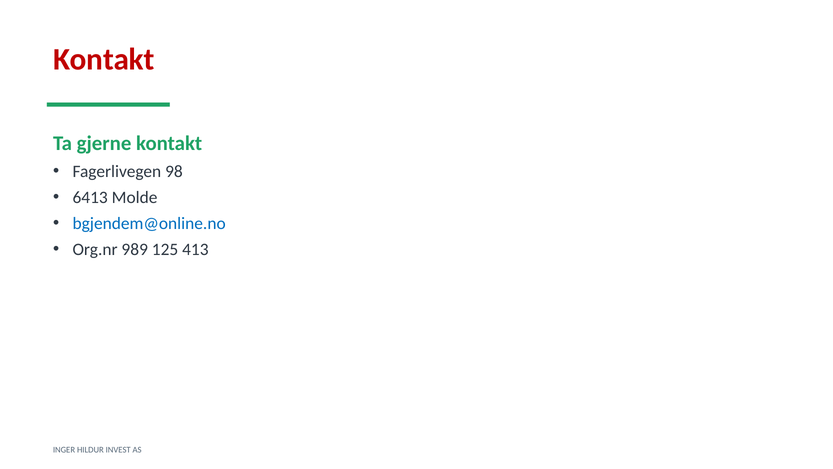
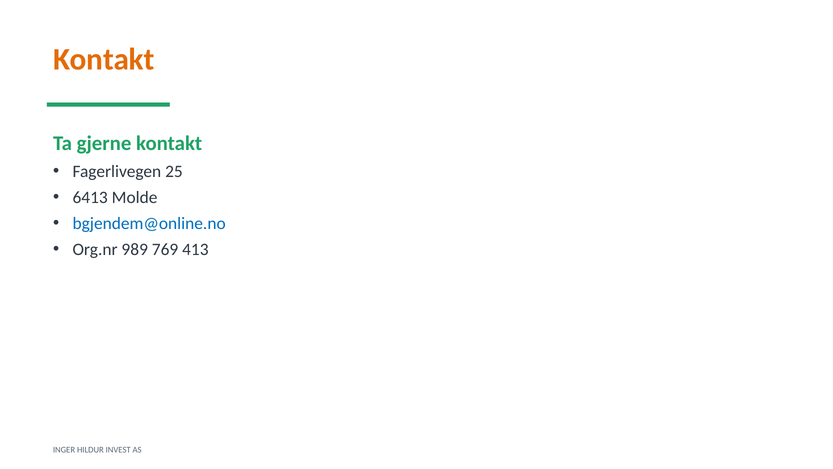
Kontakt at (104, 59) colour: red -> orange
98: 98 -> 25
125: 125 -> 769
